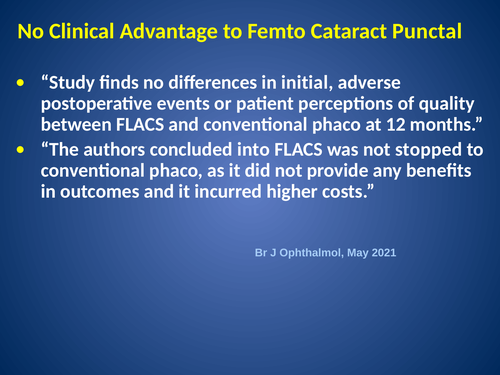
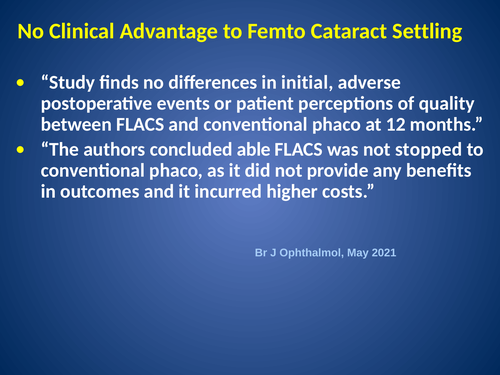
Punctal: Punctal -> Settling
into: into -> able
